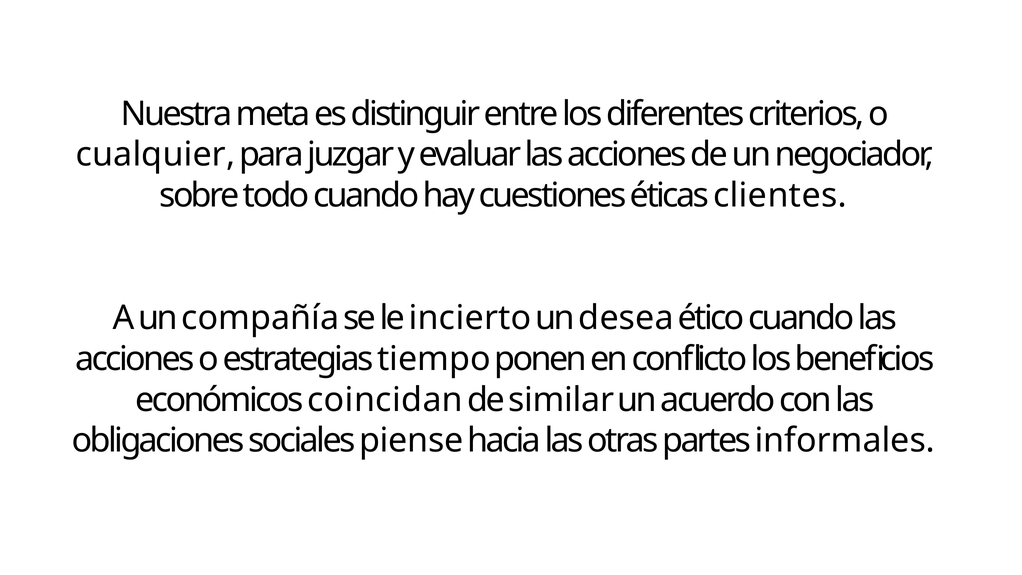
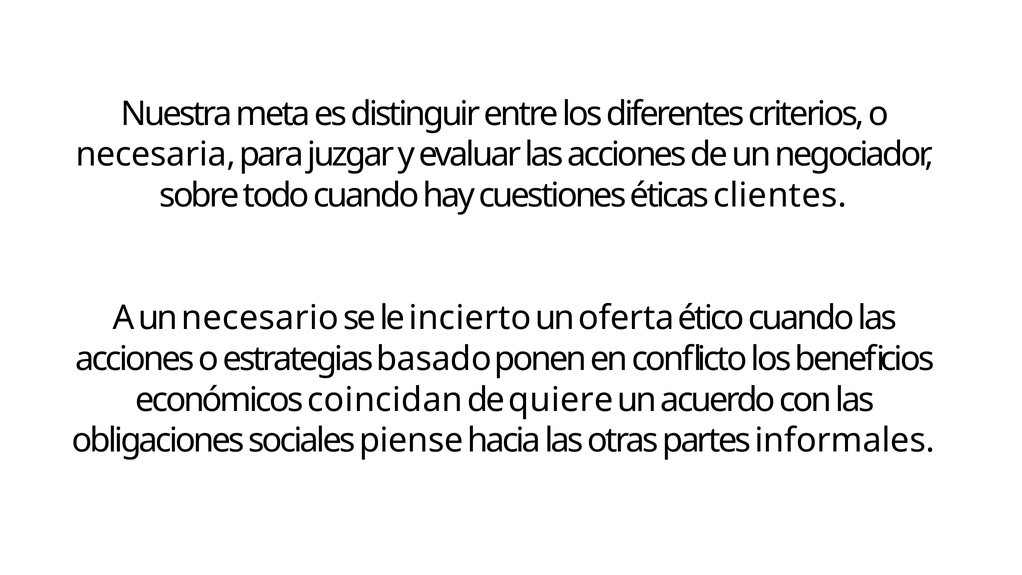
cualquier: cualquier -> necesaria
compañía: compañía -> necesario
desea: desea -> oferta
tiempo: tiempo -> basado
similar: similar -> quiere
